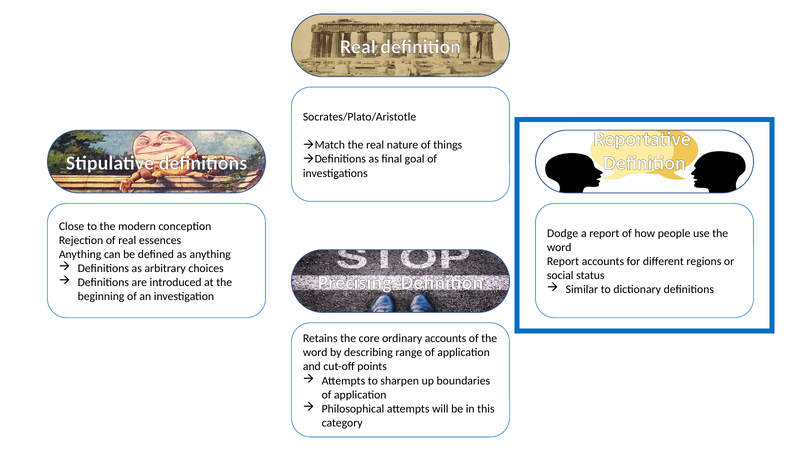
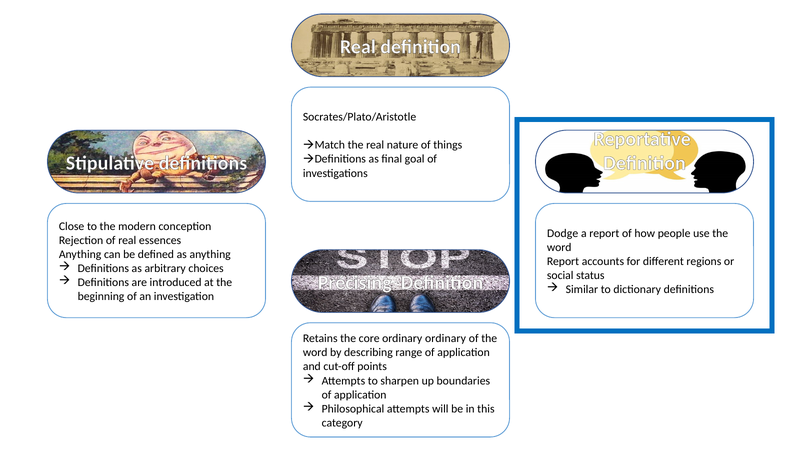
ordinary accounts: accounts -> ordinary
